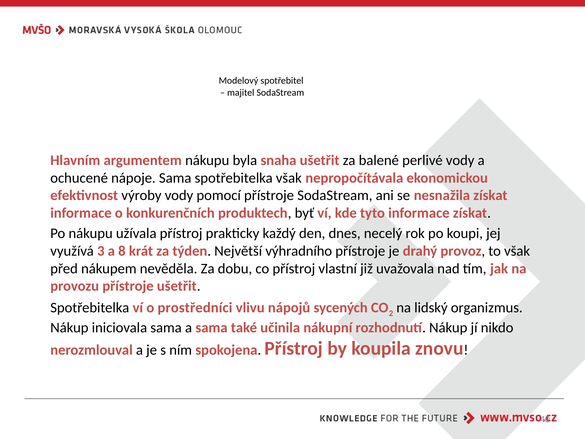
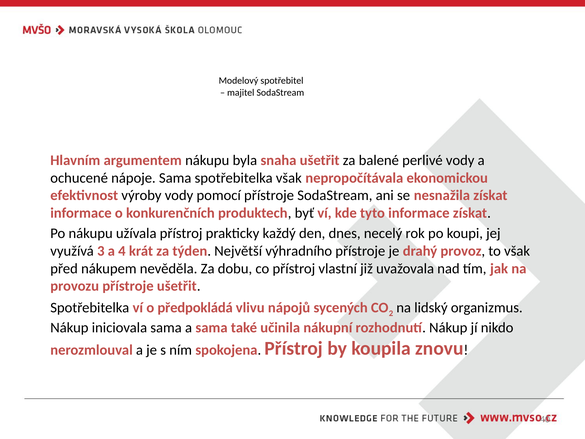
8: 8 -> 4
prostředníci: prostředníci -> předpokládá
